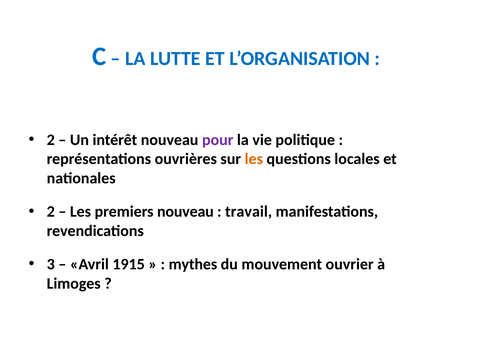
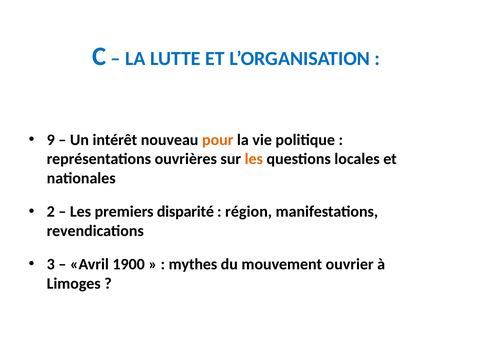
2 at (51, 140): 2 -> 9
pour colour: purple -> orange
premiers nouveau: nouveau -> disparité
travail: travail -> région
1915: 1915 -> 1900
